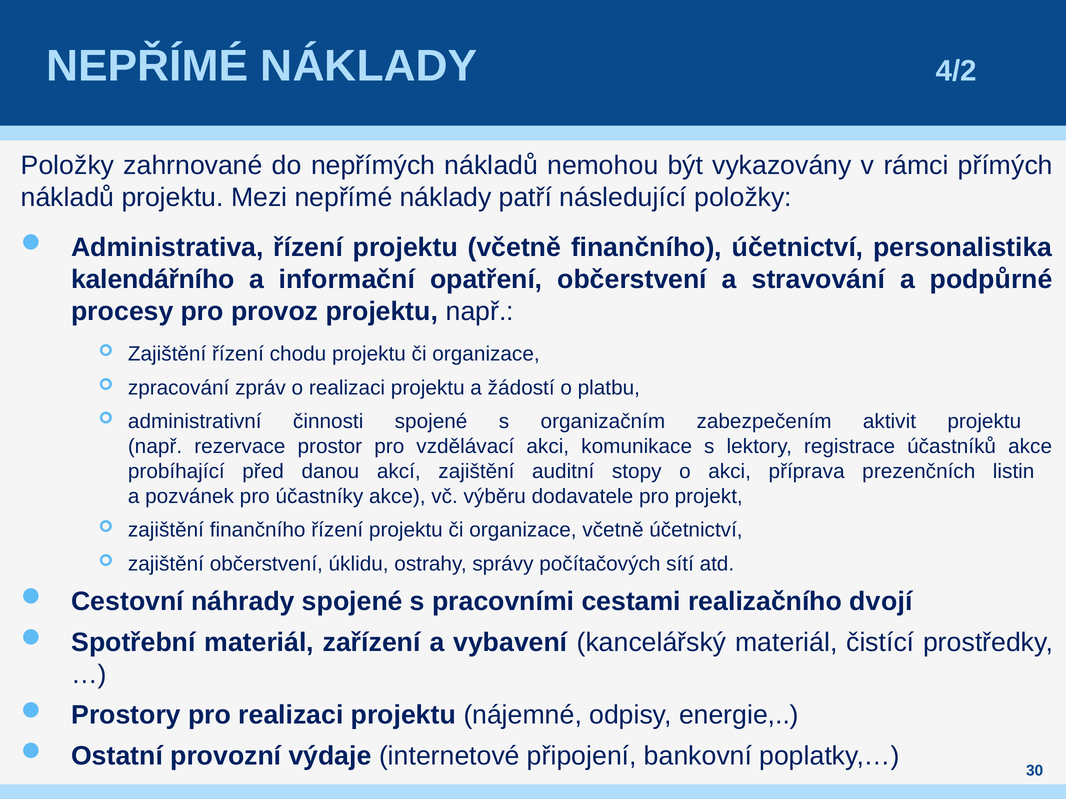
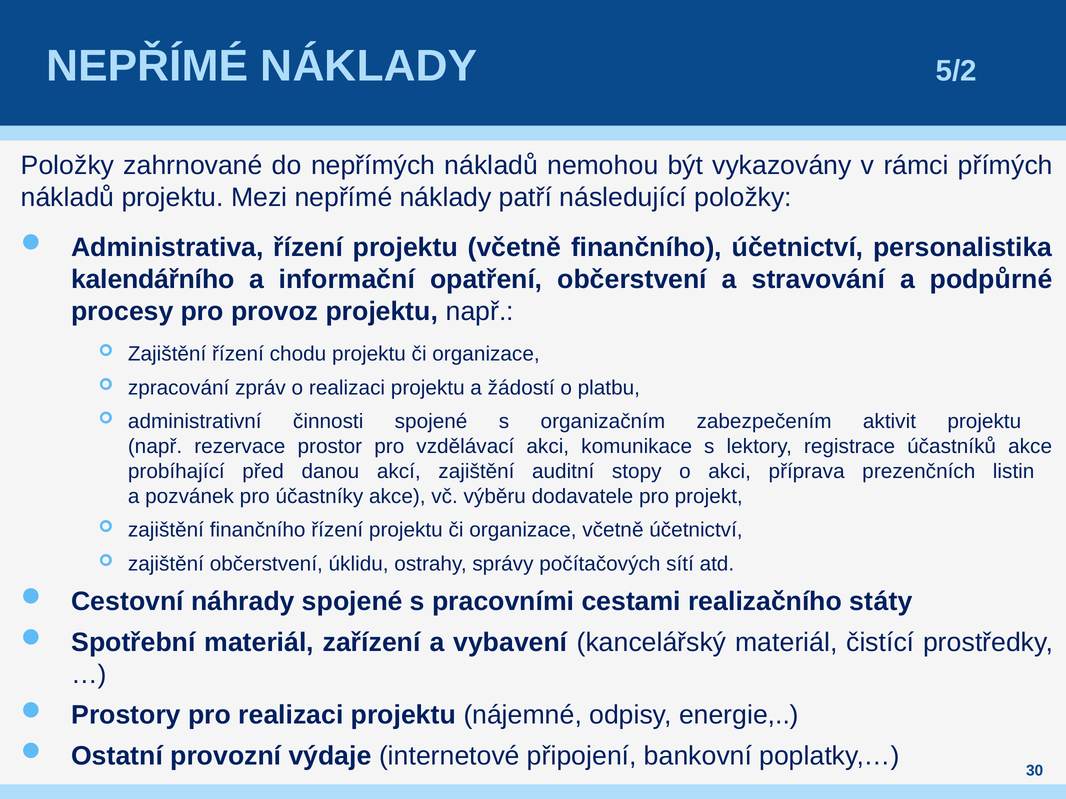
4/2: 4/2 -> 5/2
dvojí: dvojí -> státy
